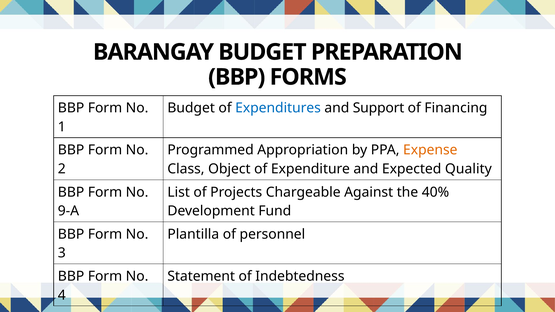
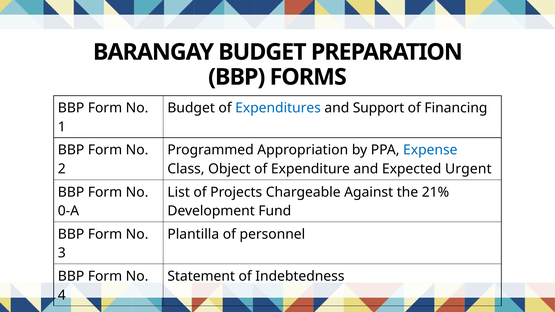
Expense colour: orange -> blue
Quality: Quality -> Urgent
40%: 40% -> 21%
9-A: 9-A -> 0-A
